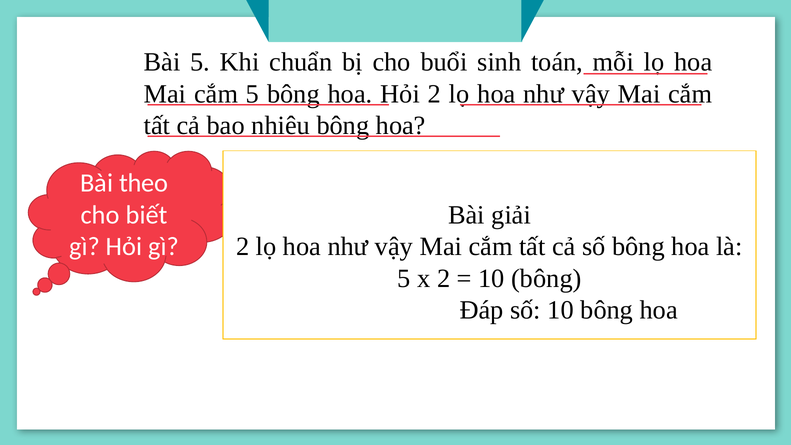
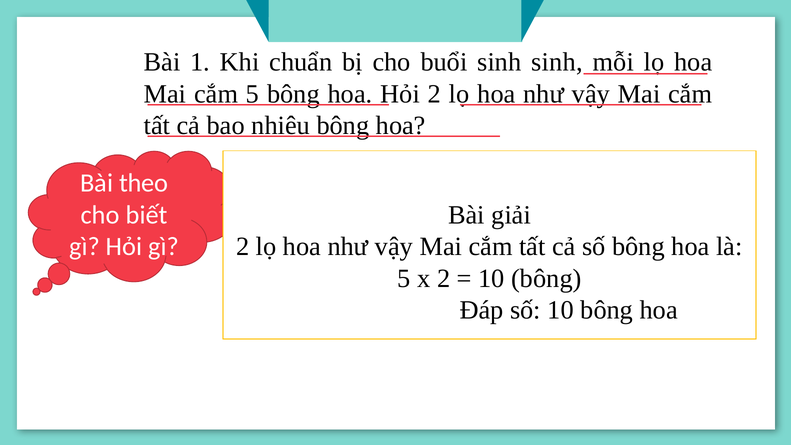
Bài 5: 5 -> 1
sinh toán: toán -> sinh
